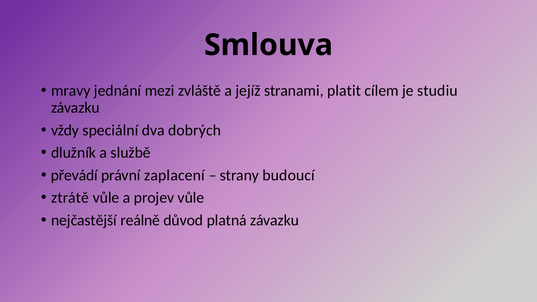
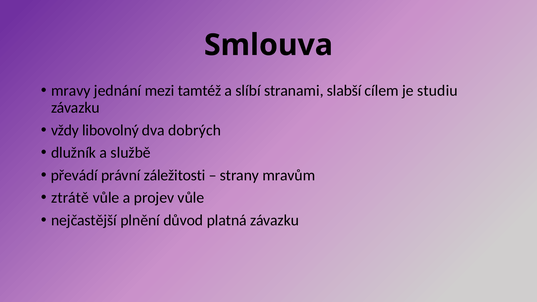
zvláště: zvláště -> tamtéž
jejíž: jejíž -> slíbí
platit: platit -> slabší
speciální: speciální -> libovolný
zaplacení: zaplacení -> záležitosti
budoucí: budoucí -> mravům
reálně: reálně -> plnění
